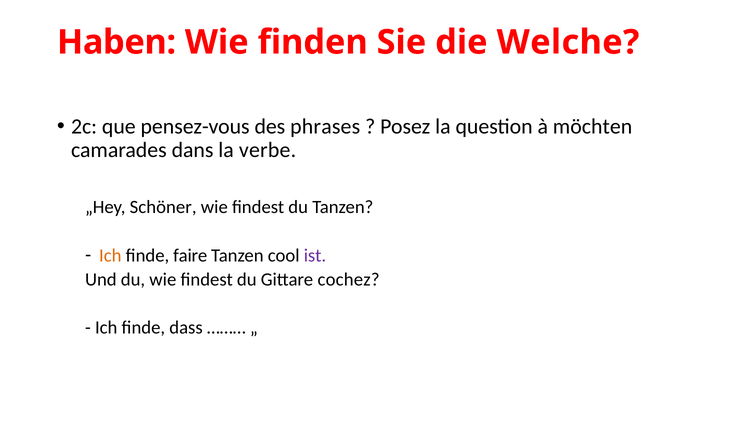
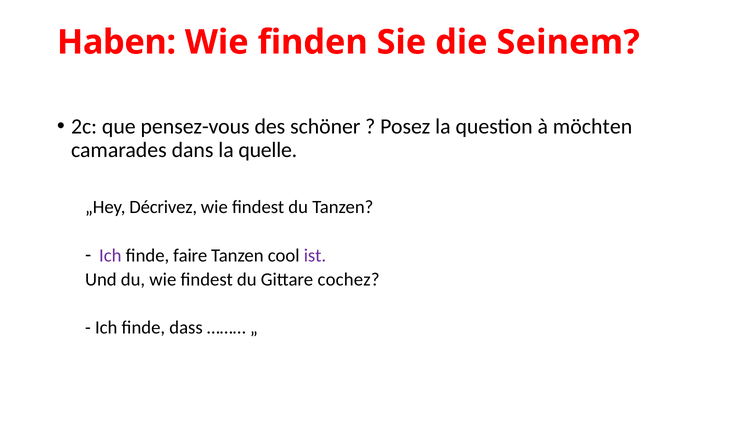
Welche: Welche -> Seinem
phrases: phrases -> schöner
verbe: verbe -> quelle
Schöner: Schöner -> Décrivez
Ich at (110, 255) colour: orange -> purple
